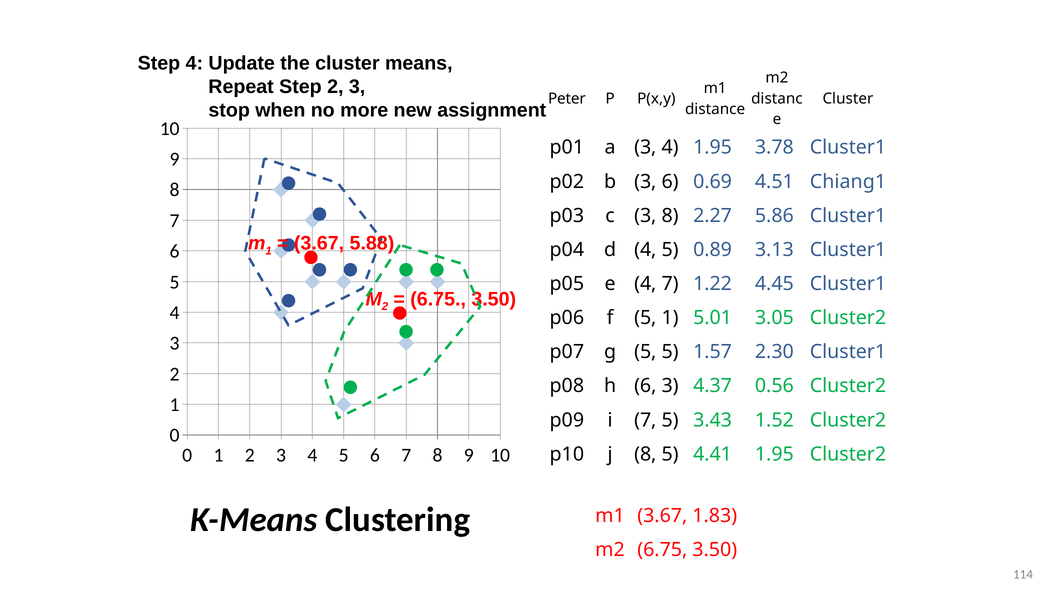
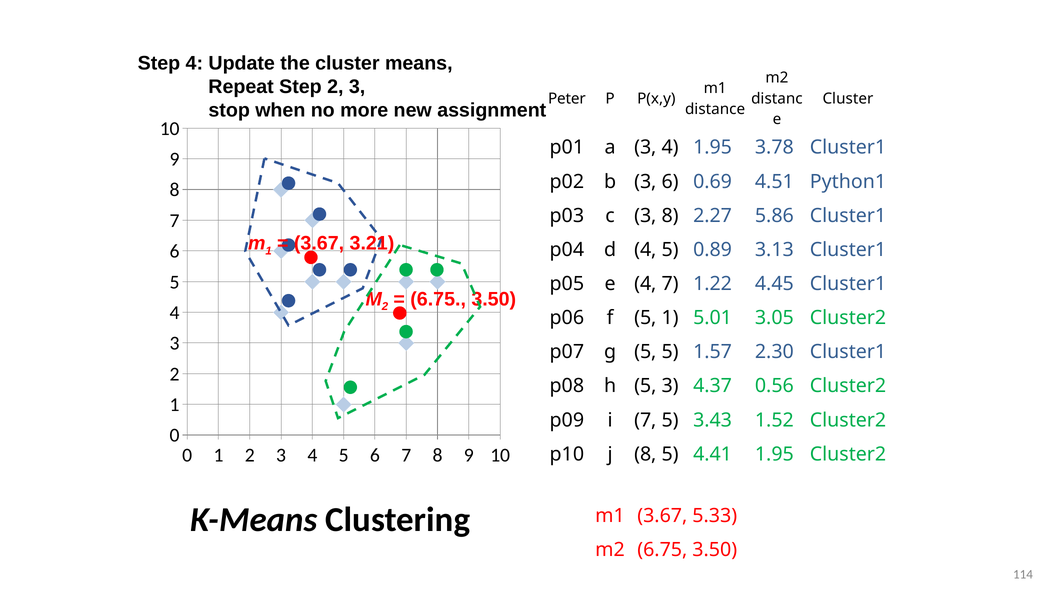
Chiang1: Chiang1 -> Python1
5.88: 5.88 -> 3.21
h 6: 6 -> 5
1.83: 1.83 -> 5.33
